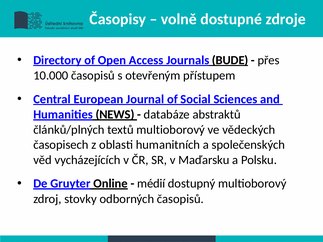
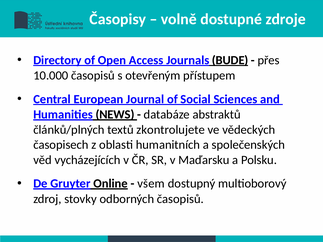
textů multioborový: multioborový -> zkontrolujete
médií: médií -> všem
